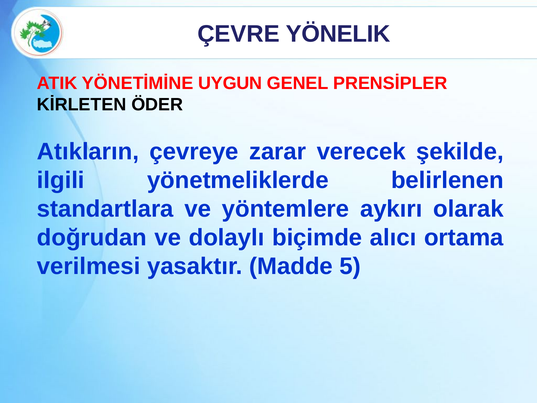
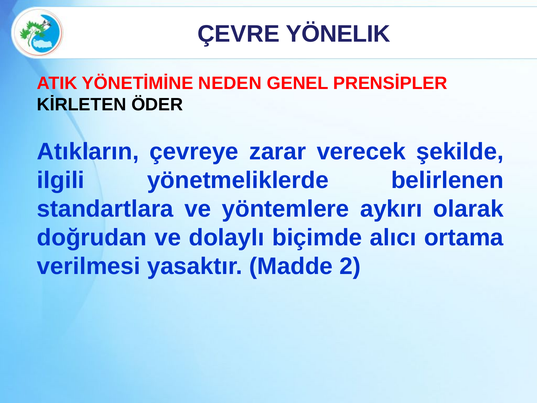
UYGUN: UYGUN -> NEDEN
5: 5 -> 2
